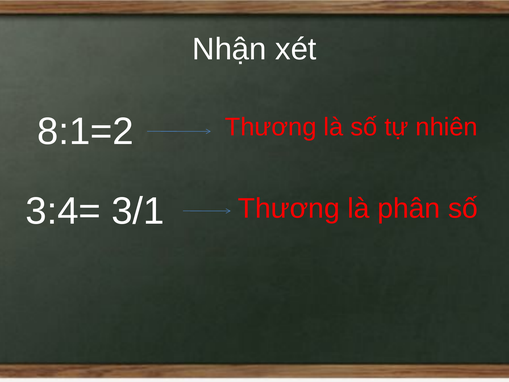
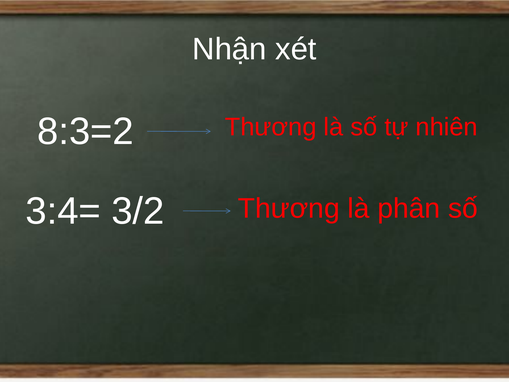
8:1=2: 8:1=2 -> 8:3=2
3/1: 3/1 -> 3/2
